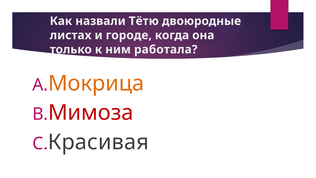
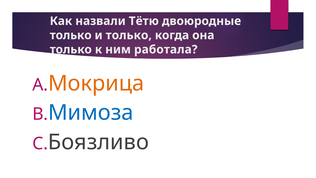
листах at (71, 35): листах -> только
и городе: городе -> только
Мимоза colour: red -> blue
Красивая: Красивая -> Боязливо
